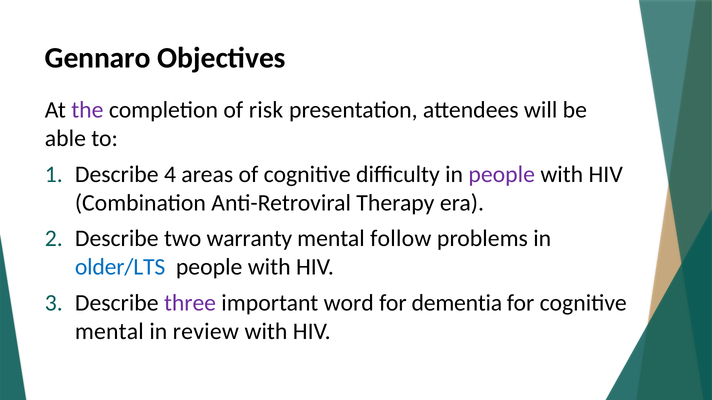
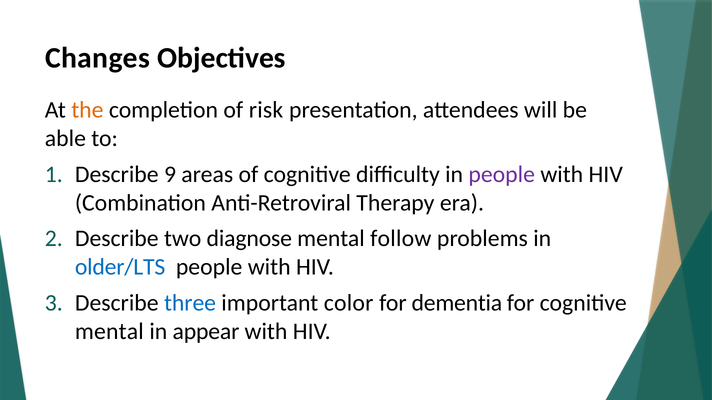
Gennaro: Gennaro -> Changes
the colour: purple -> orange
4: 4 -> 9
warranty: warranty -> diagnose
three colour: purple -> blue
word: word -> color
review: review -> appear
